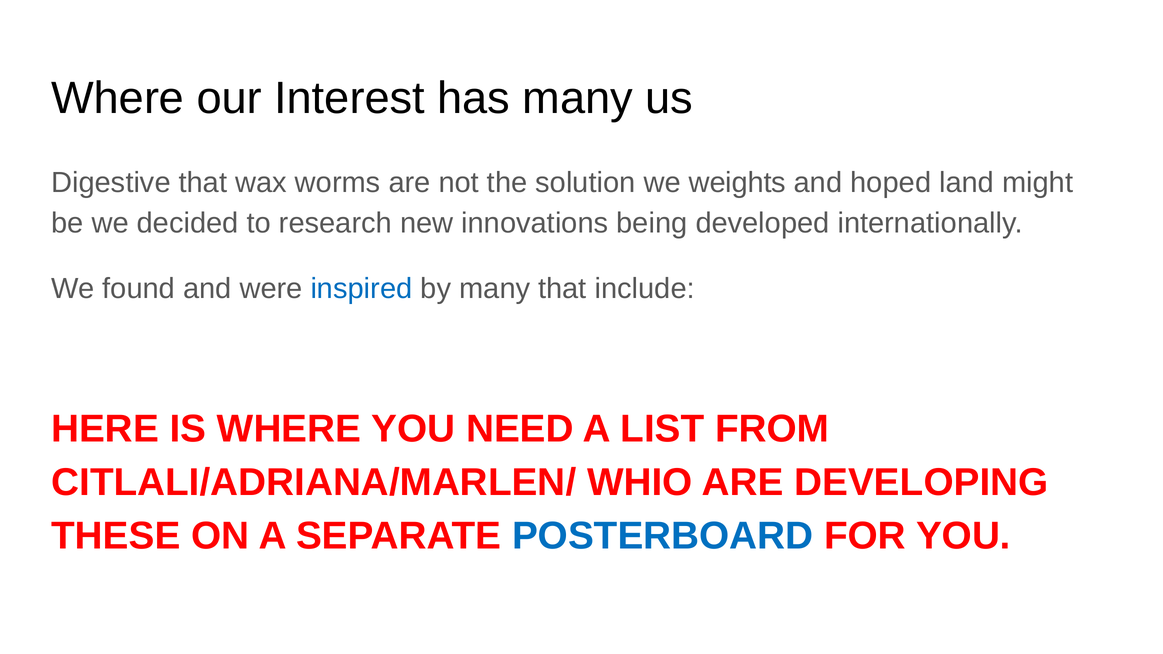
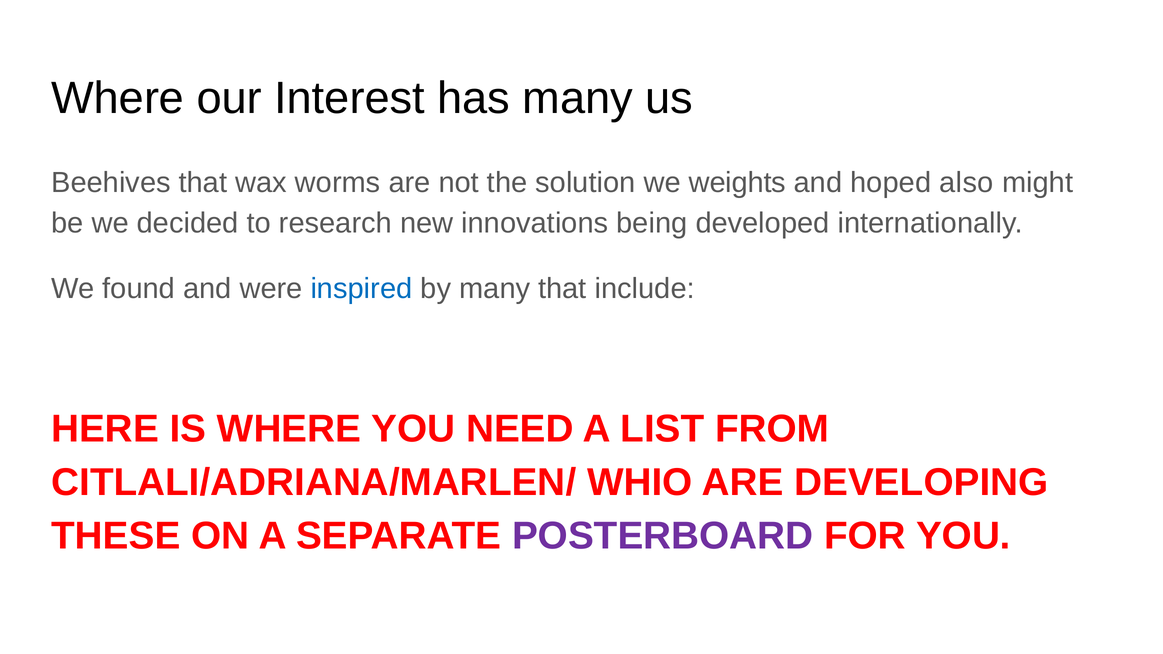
Digestive: Digestive -> Beehives
land: land -> also
POSTERBOARD colour: blue -> purple
